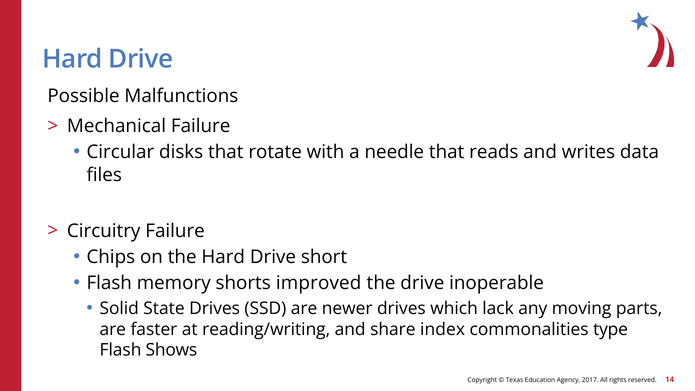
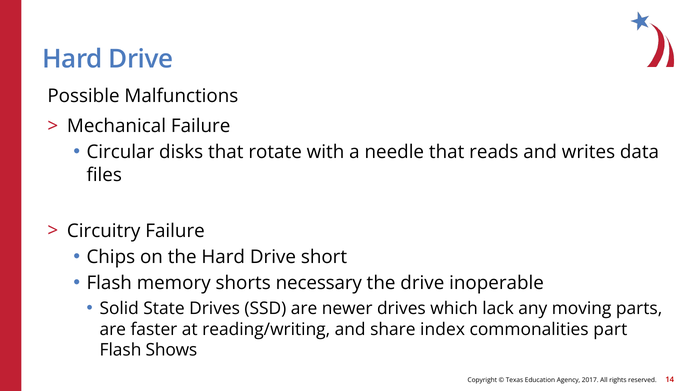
improved: improved -> necessary
type: type -> part
